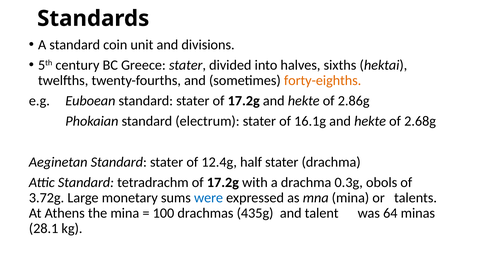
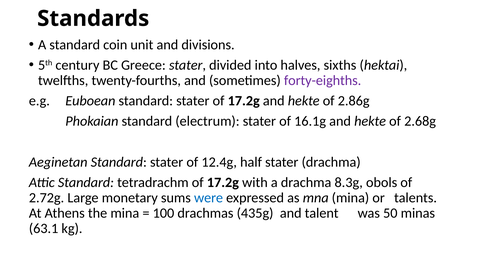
forty-eighths colour: orange -> purple
0.3g: 0.3g -> 8.3g
3.72g: 3.72g -> 2.72g
64: 64 -> 50
28.1: 28.1 -> 63.1
